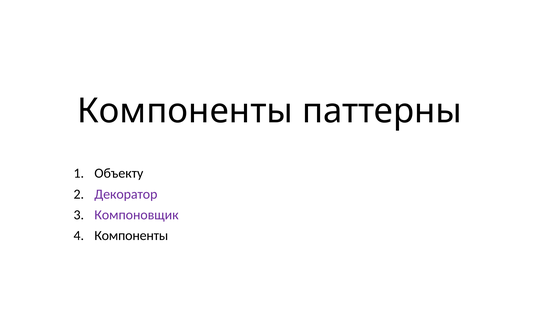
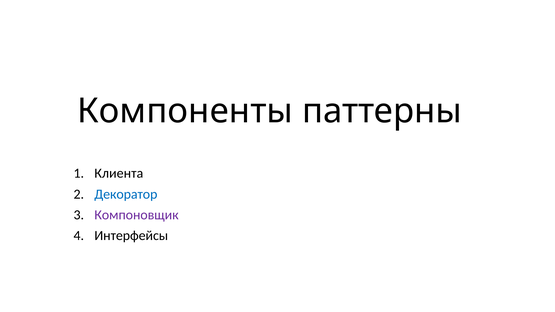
Объекту: Объекту -> Клиента
Декоратор colour: purple -> blue
Компоненты at (131, 236): Компоненты -> Интерфейсы
